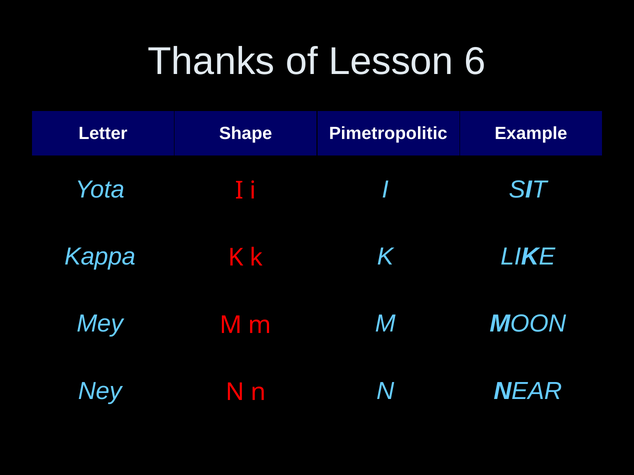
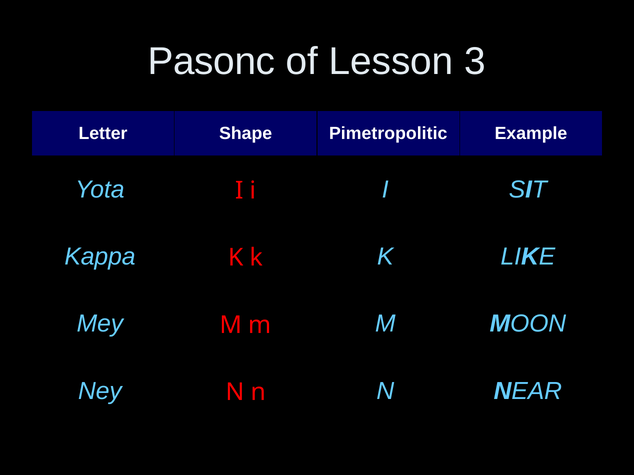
Thanks: Thanks -> Pasonc
6: 6 -> 3
